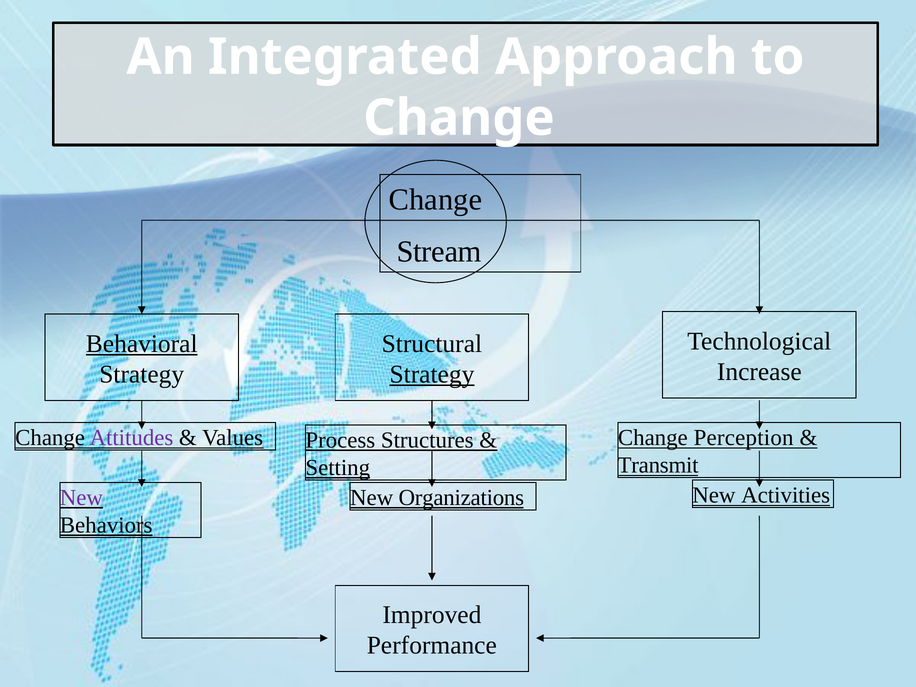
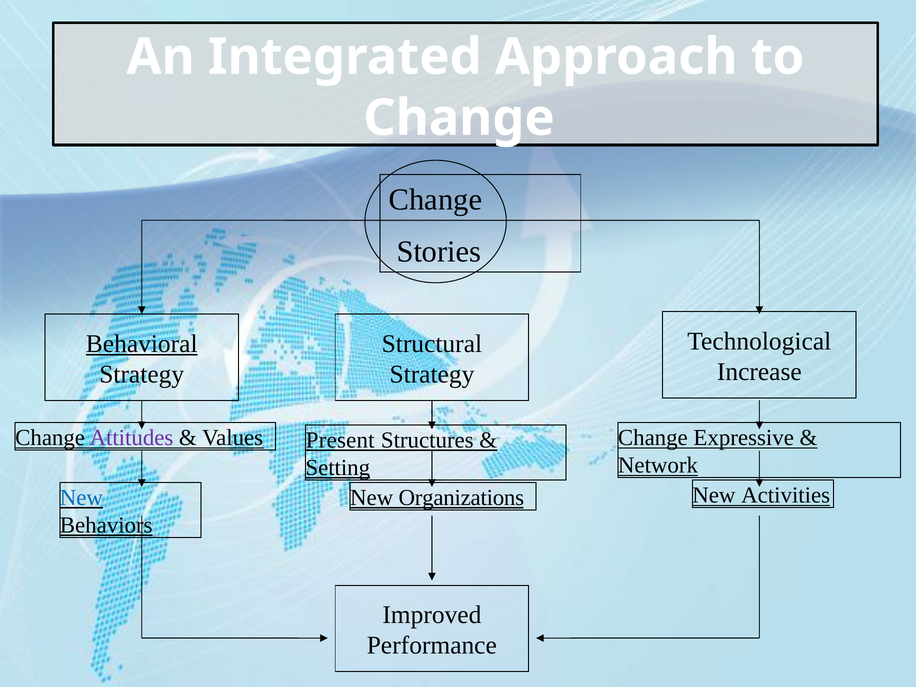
Stream: Stream -> Stories
Strategy at (432, 374) underline: present -> none
Perception: Perception -> Expressive
Process: Process -> Present
Transmit: Transmit -> Network
New at (81, 498) colour: purple -> blue
